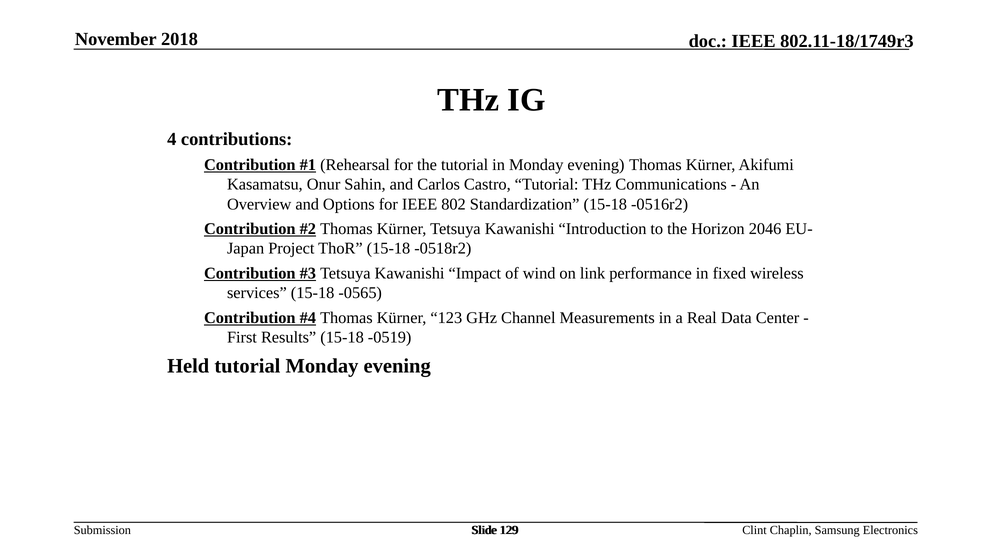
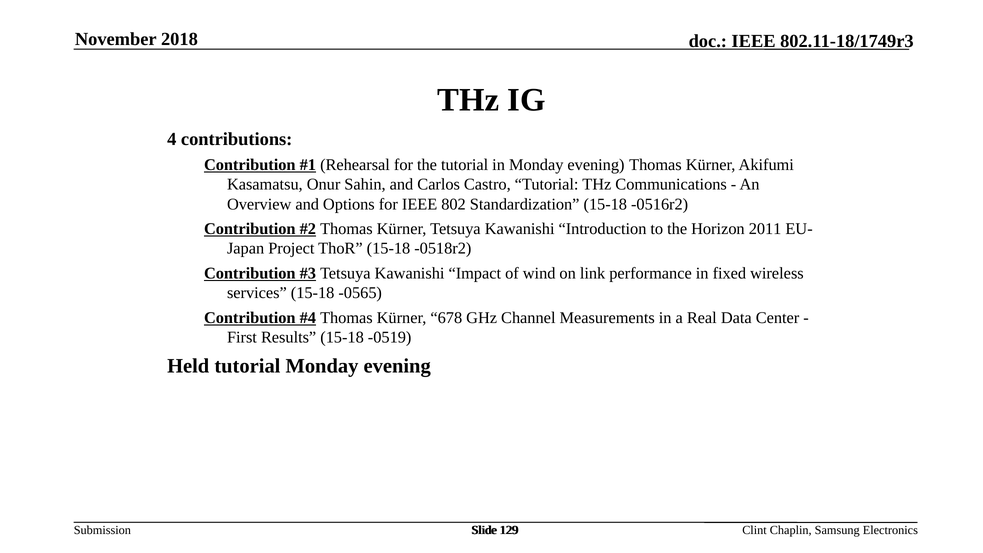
2046: 2046 -> 2011
123: 123 -> 678
